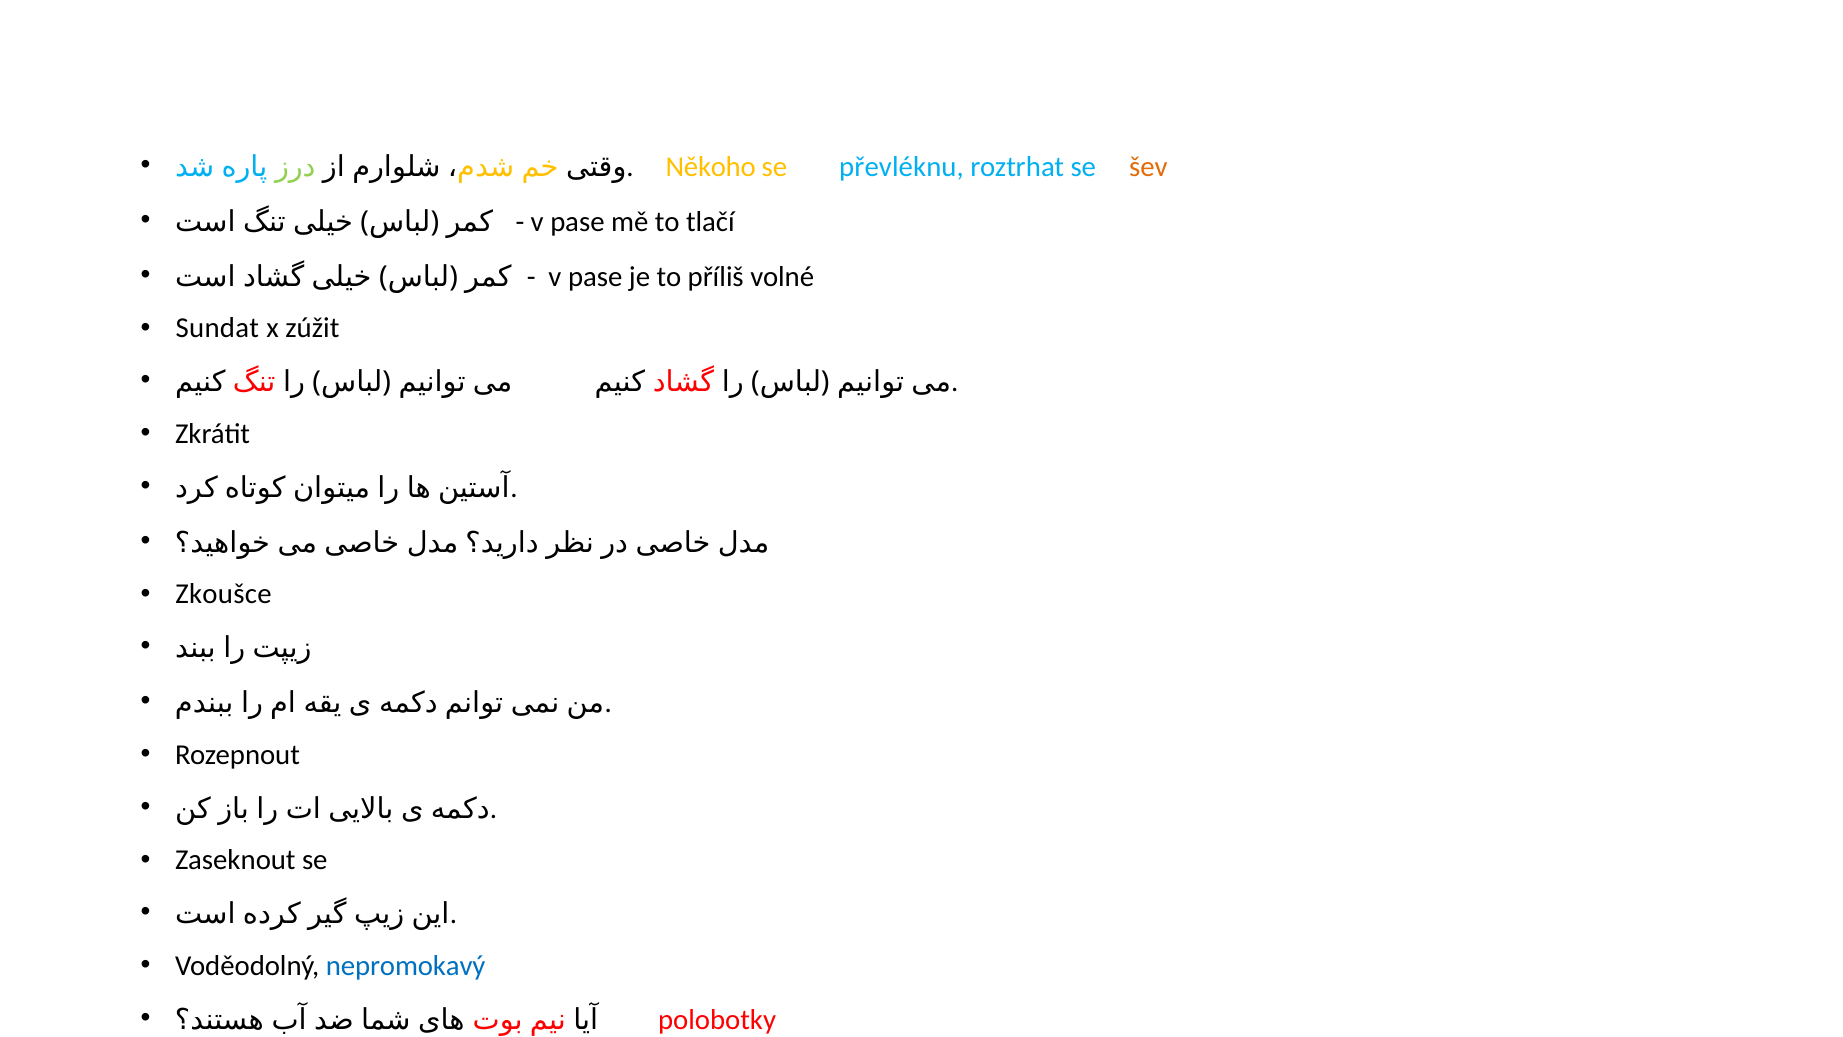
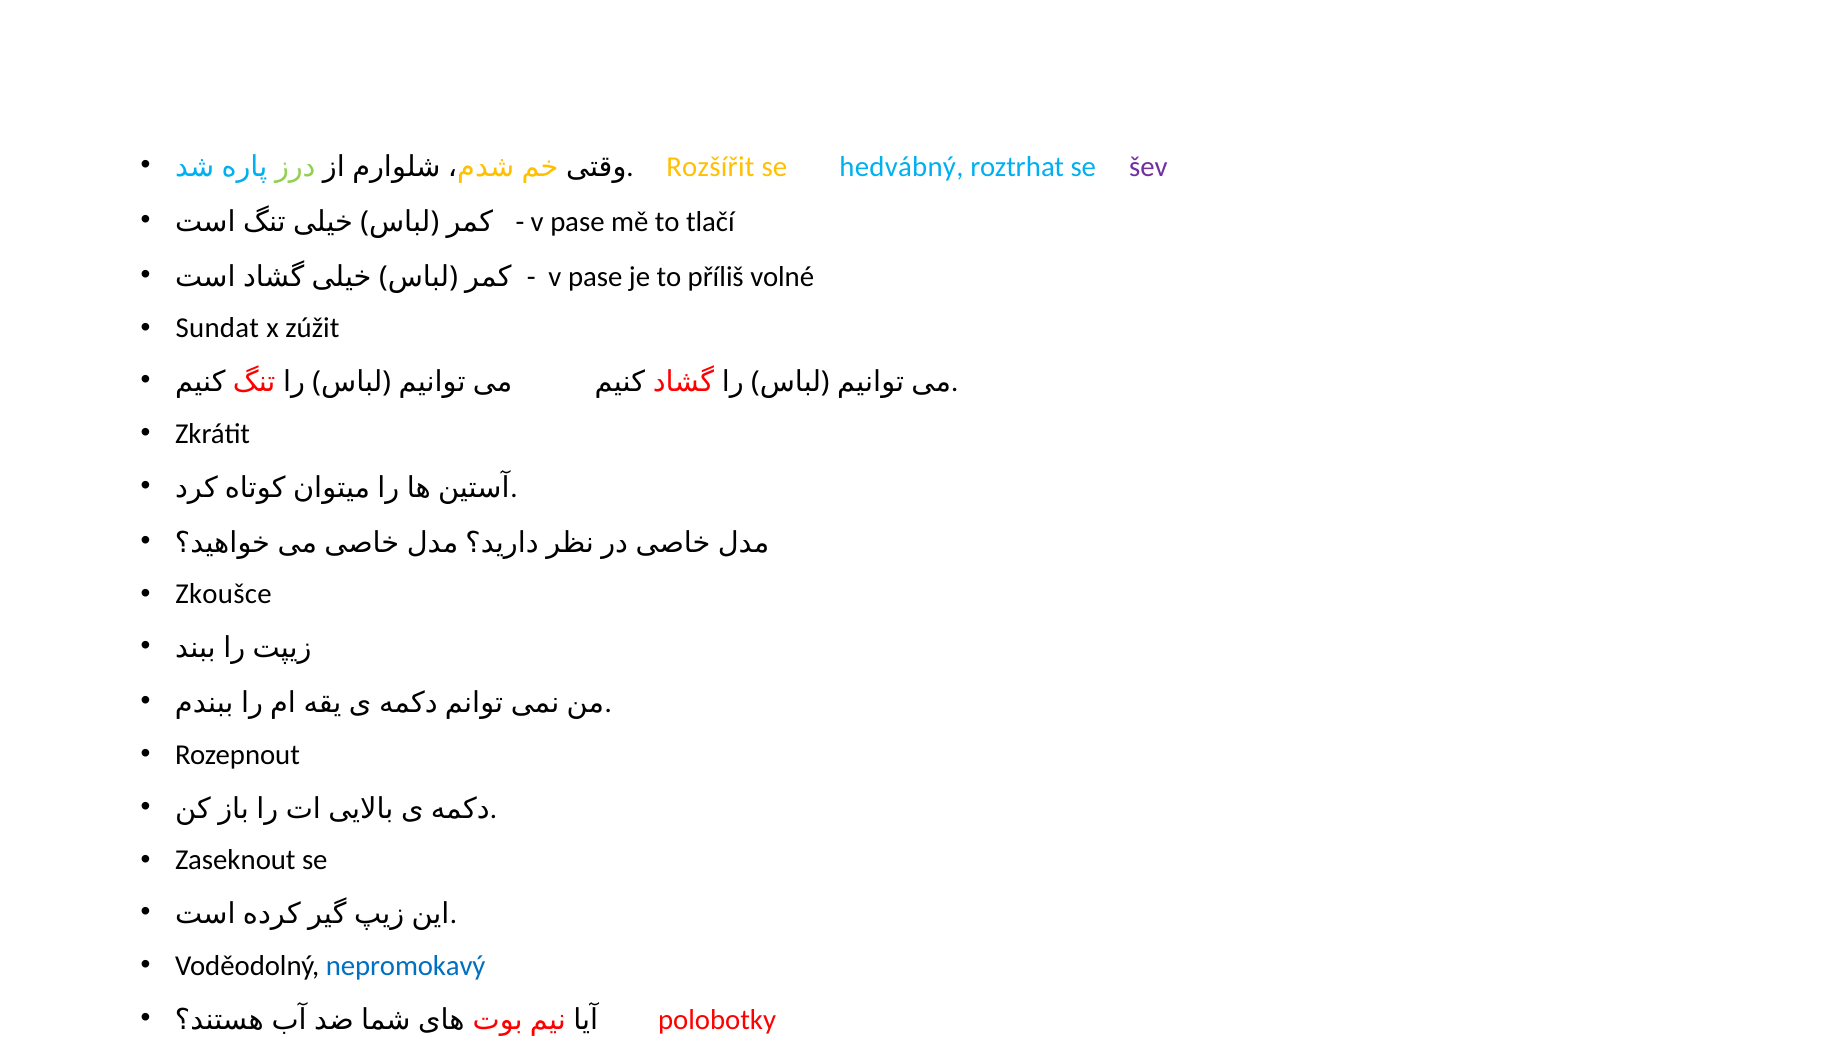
Někoho: Někoho -> Rozšířit
převléknu: převléknu -> hedvábný
šev colour: orange -> purple
